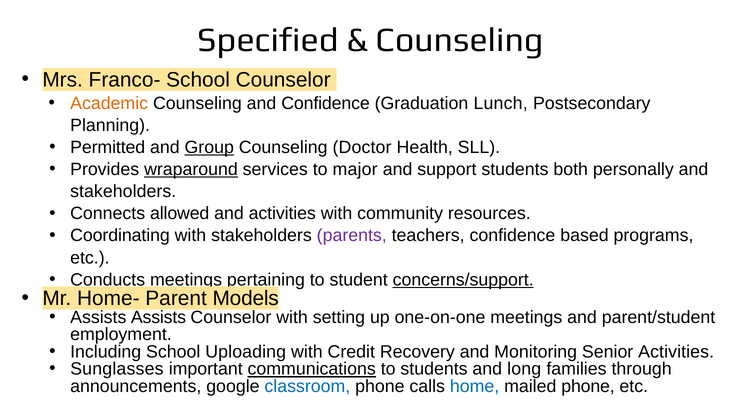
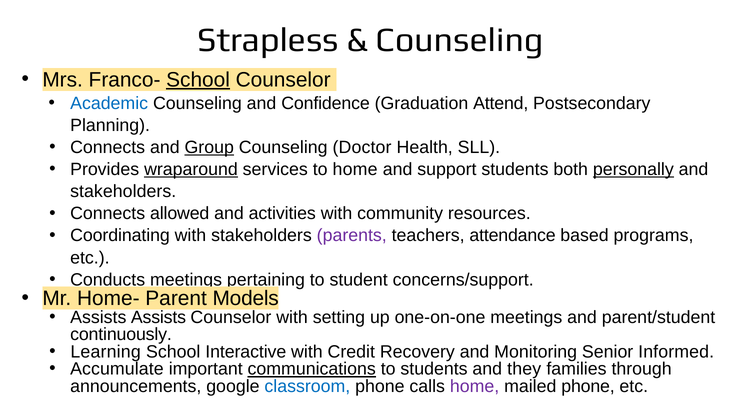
Specified: Specified -> Strapless
School at (198, 80) underline: none -> present
Academic colour: orange -> blue
Lunch: Lunch -> Attend
Permitted at (108, 147): Permitted -> Connects
to major: major -> home
personally underline: none -> present
teachers confidence: confidence -> attendance
concerns/support underline: present -> none
employment: employment -> continuously
Including: Including -> Learning
Uploading: Uploading -> Interactive
Senior Activities: Activities -> Informed
Sunglasses: Sunglasses -> Accumulate
long: long -> they
home at (475, 386) colour: blue -> purple
